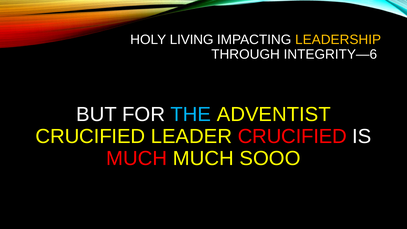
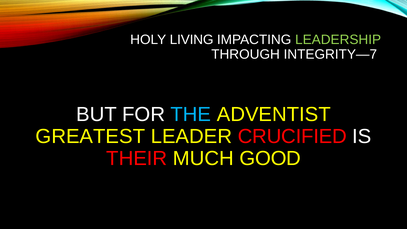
LEADERSHIP colour: yellow -> light green
INTEGRITY—6: INTEGRITY—6 -> INTEGRITY—7
CRUCIFIED at (90, 136): CRUCIFIED -> GREATEST
MUCH at (137, 158): MUCH -> THEIR
SOOO: SOOO -> GOOD
